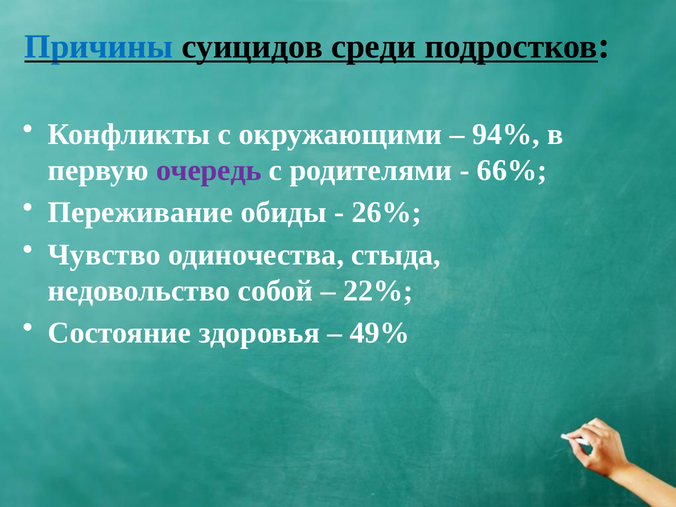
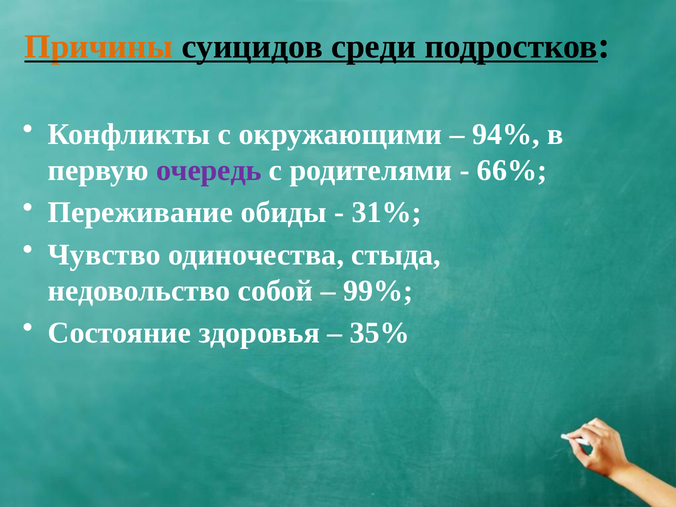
Причины colour: blue -> orange
26%: 26% -> 31%
22%: 22% -> 99%
49%: 49% -> 35%
